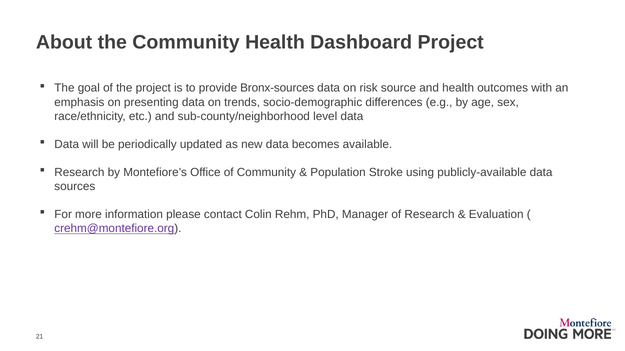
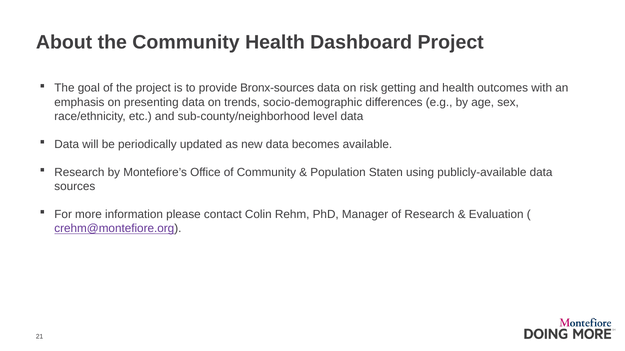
source: source -> getting
Stroke: Stroke -> Staten
